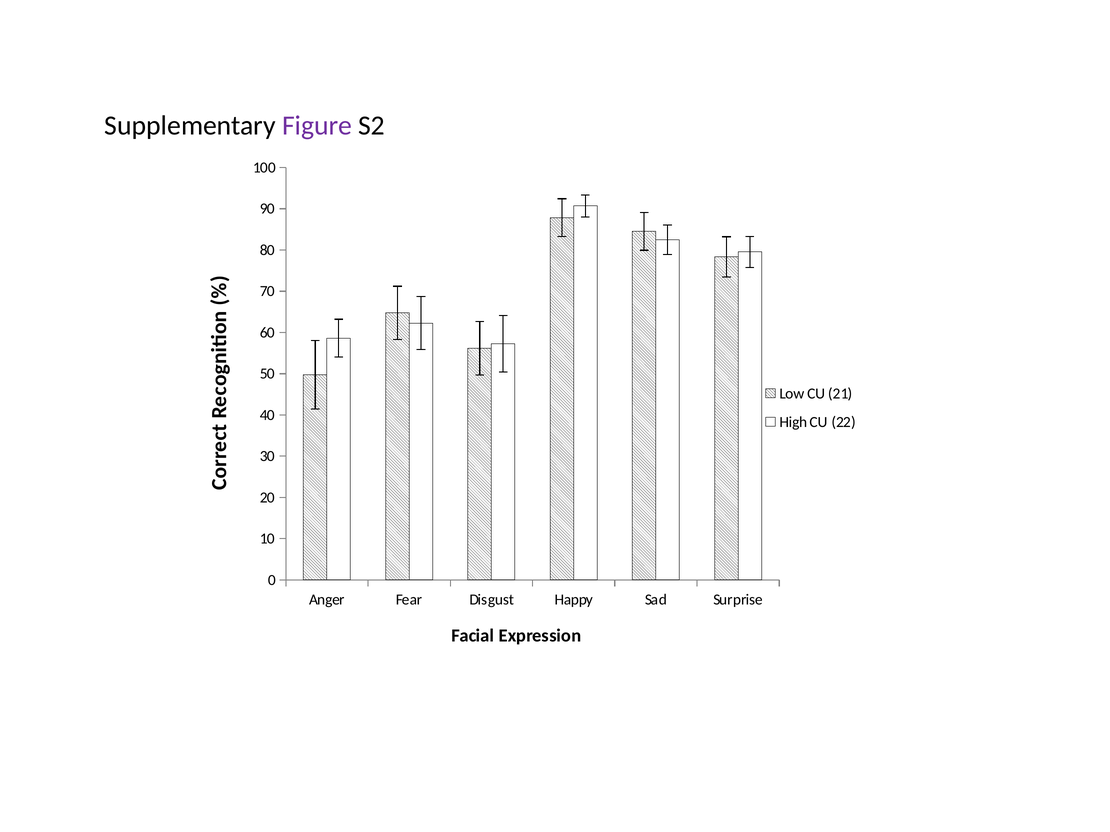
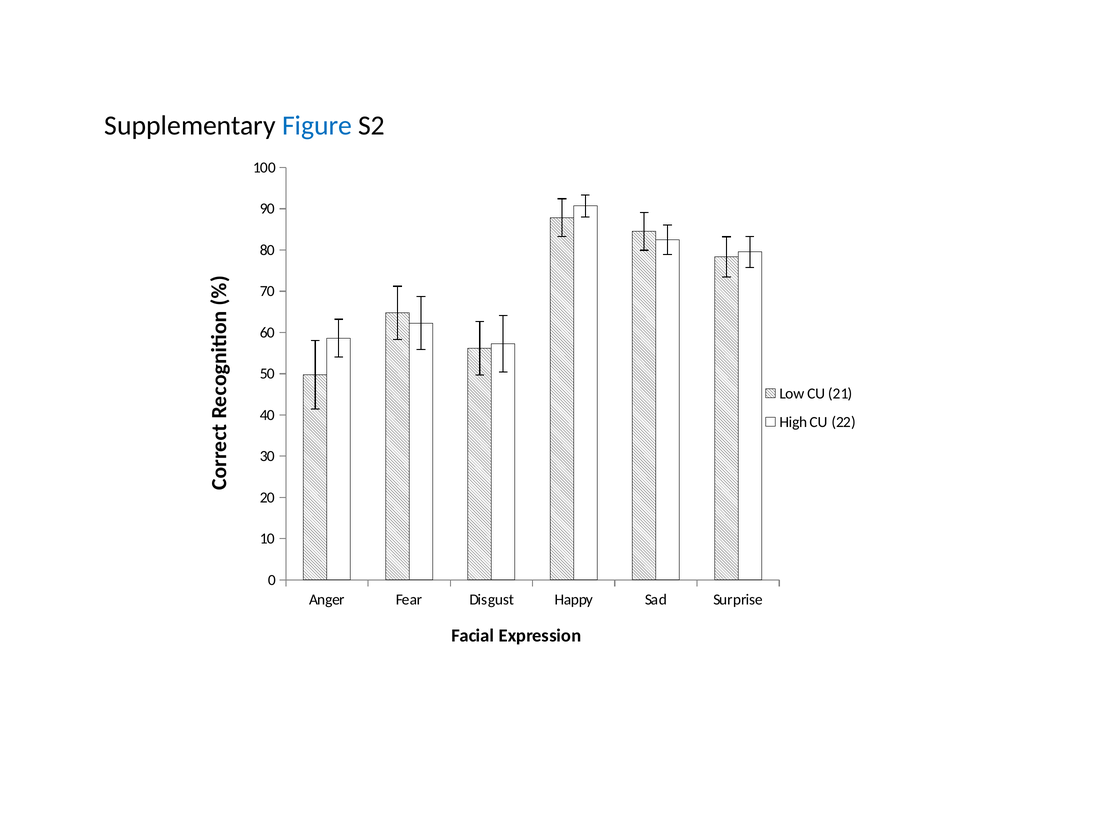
Figure colour: purple -> blue
